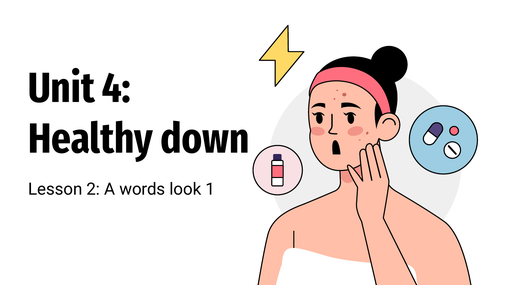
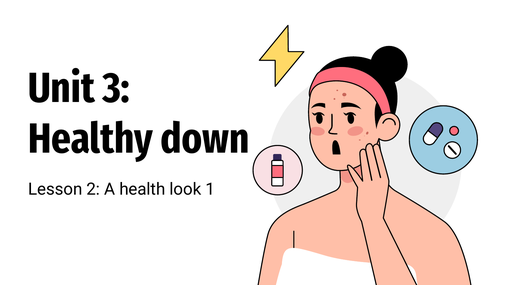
4: 4 -> 3
words: words -> health
